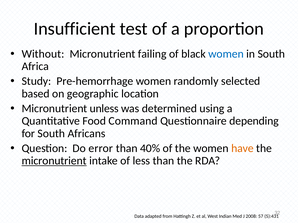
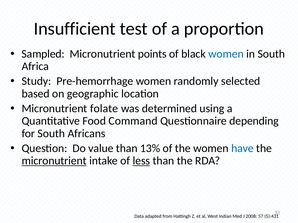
Without: Without -> Sampled
failing: failing -> points
unless: unless -> folate
error: error -> value
40%: 40% -> 13%
have colour: orange -> blue
less underline: none -> present
